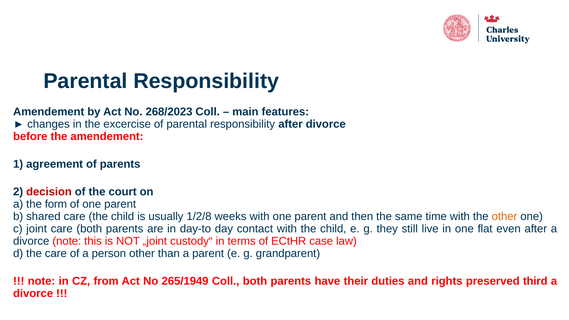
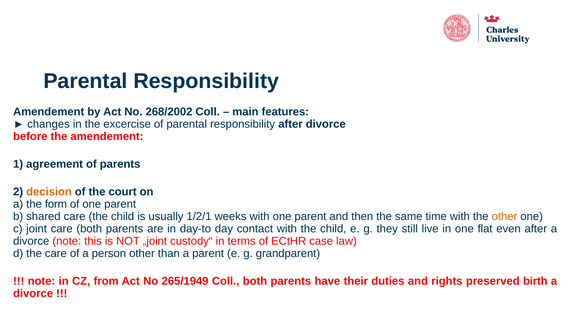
268/2023: 268/2023 -> 268/2002
decision colour: red -> orange
1/2/8: 1/2/8 -> 1/2/1
third: third -> birth
